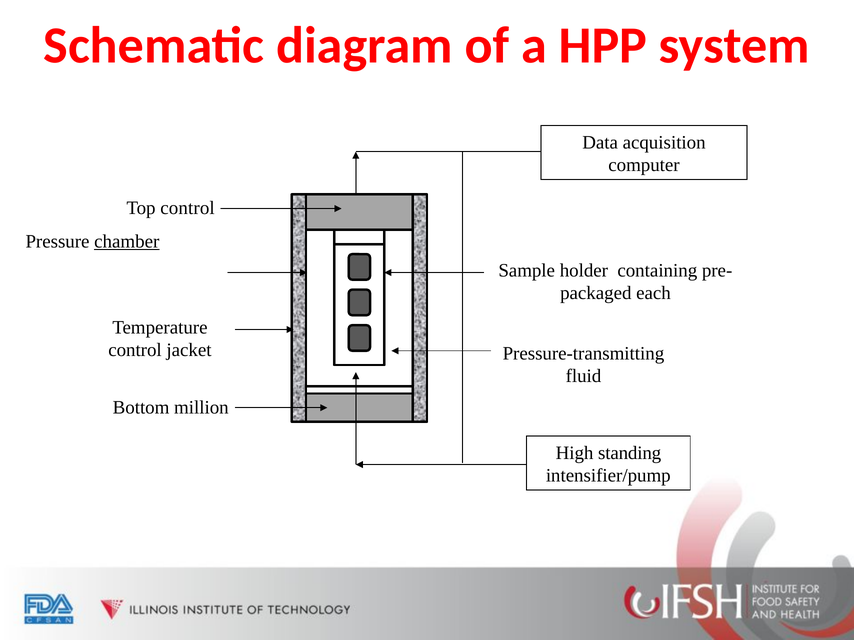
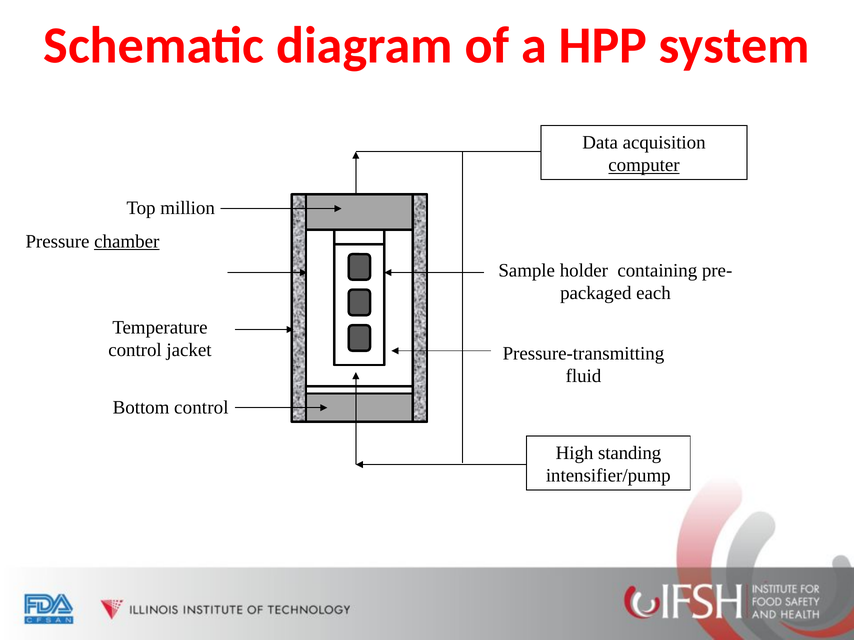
computer underline: none -> present
Top control: control -> million
Bottom million: million -> control
